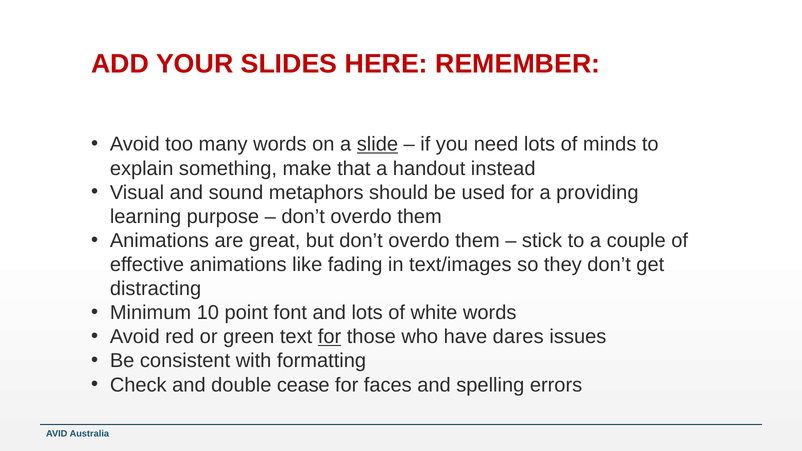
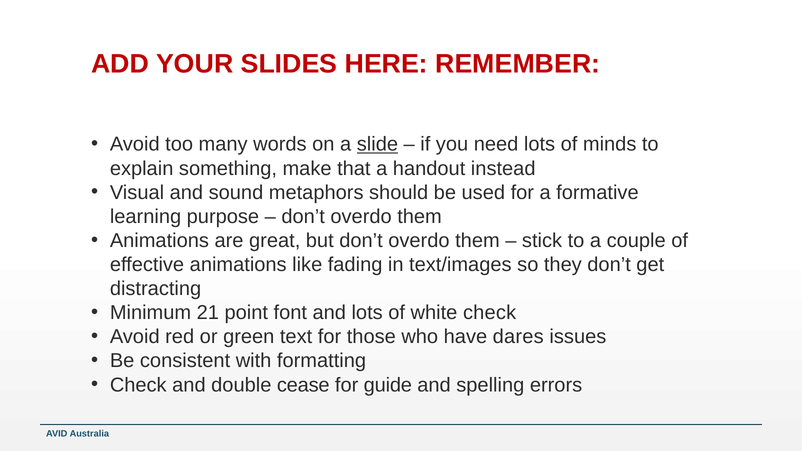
providing: providing -> formative
10: 10 -> 21
white words: words -> check
for at (330, 337) underline: present -> none
faces: faces -> guide
